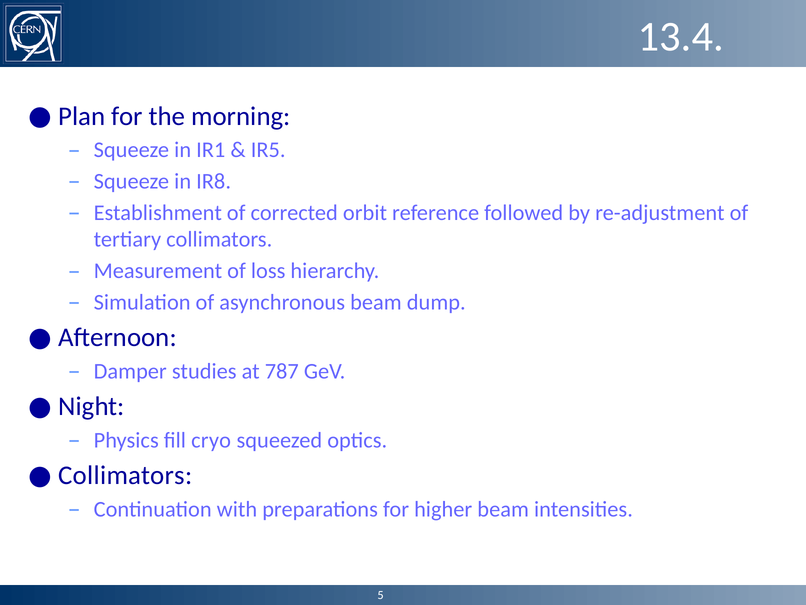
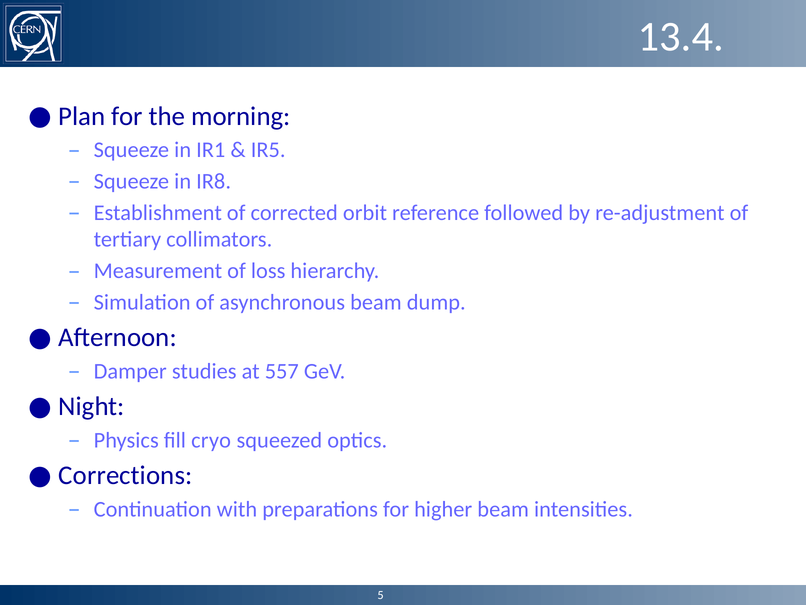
787: 787 -> 557
Collimators at (125, 475): Collimators -> Corrections
